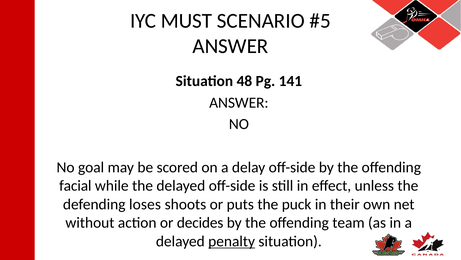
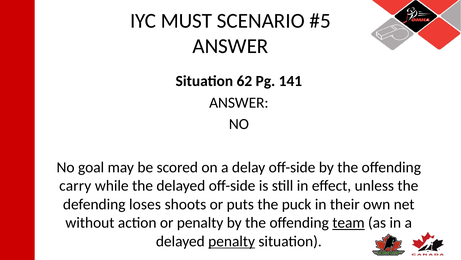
48: 48 -> 62
facial: facial -> carry
or decides: decides -> penalty
team underline: none -> present
